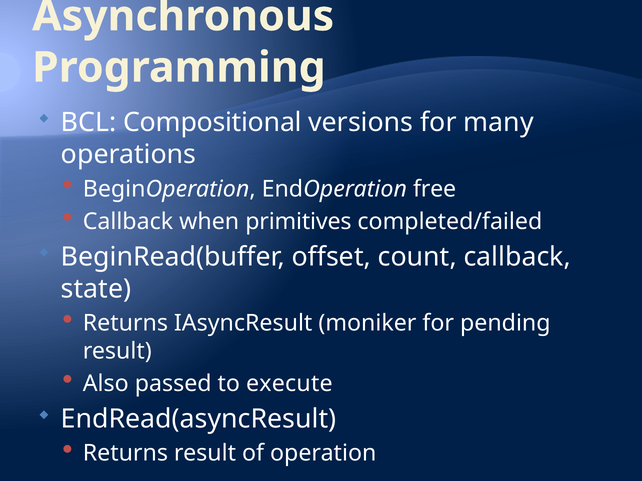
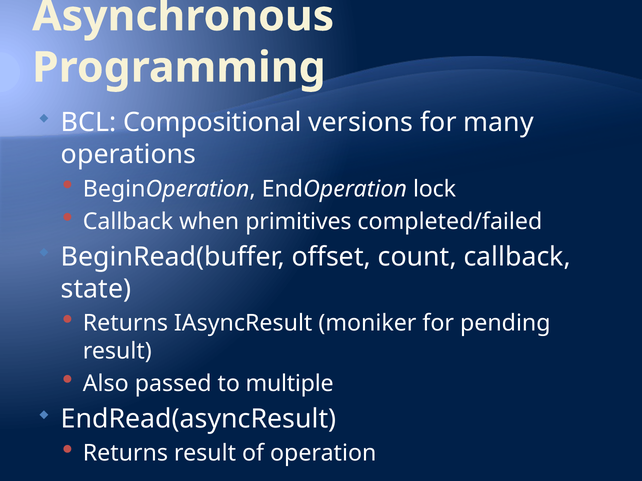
free: free -> lock
execute: execute -> multiple
